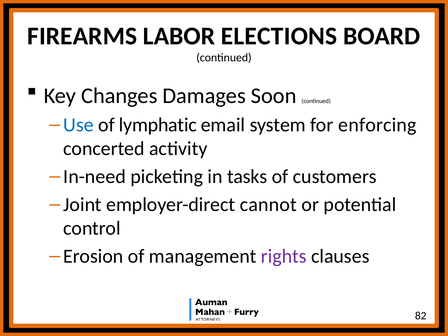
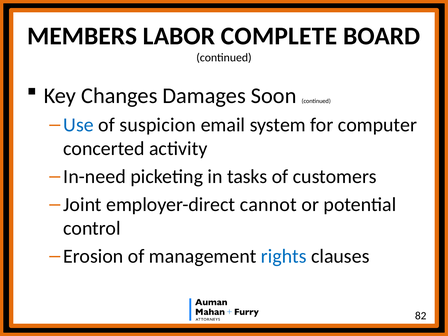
FIREARMS: FIREARMS -> MEMBERS
ELECTIONS: ELECTIONS -> COMPLETE
lymphatic: lymphatic -> suspicion
enforcing: enforcing -> computer
rights colour: purple -> blue
